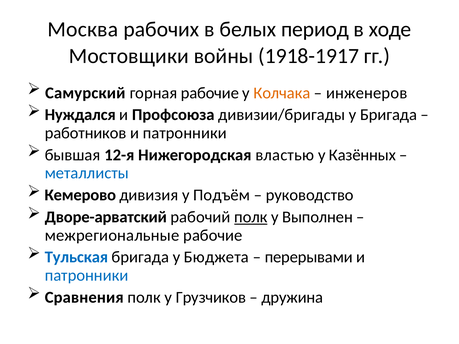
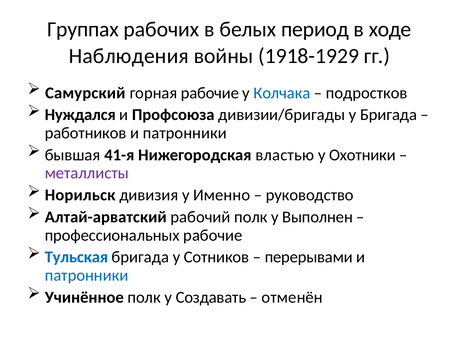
Москва: Москва -> Группах
Мостовщики: Мостовщики -> Наблюдения
1918-1917: 1918-1917 -> 1918-1929
Колчака colour: orange -> blue
инженеров: инженеров -> подростков
12-я: 12-я -> 41-я
Казённых: Казённых -> Охотники
металлисты colour: blue -> purple
Кемерово: Кемерово -> Норильск
Подъём: Подъём -> Именно
Дворе-арватский: Дворе-арватский -> Алтай-арватский
полк at (251, 217) underline: present -> none
межрегиональные: межрегиональные -> профессиональных
Бюджета: Бюджета -> Сотников
Сравнения: Сравнения -> Учинённое
Грузчиков: Грузчиков -> Создавать
дружина: дружина -> отменён
